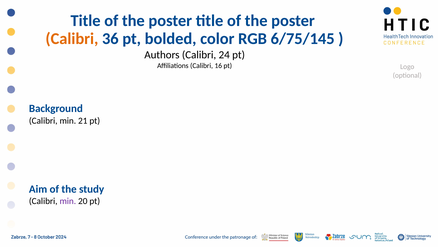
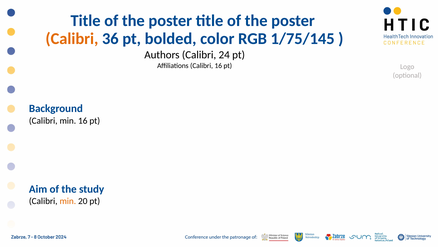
6/75/145: 6/75/145 -> 1/75/145
min 21: 21 -> 16
min at (68, 201) colour: purple -> orange
